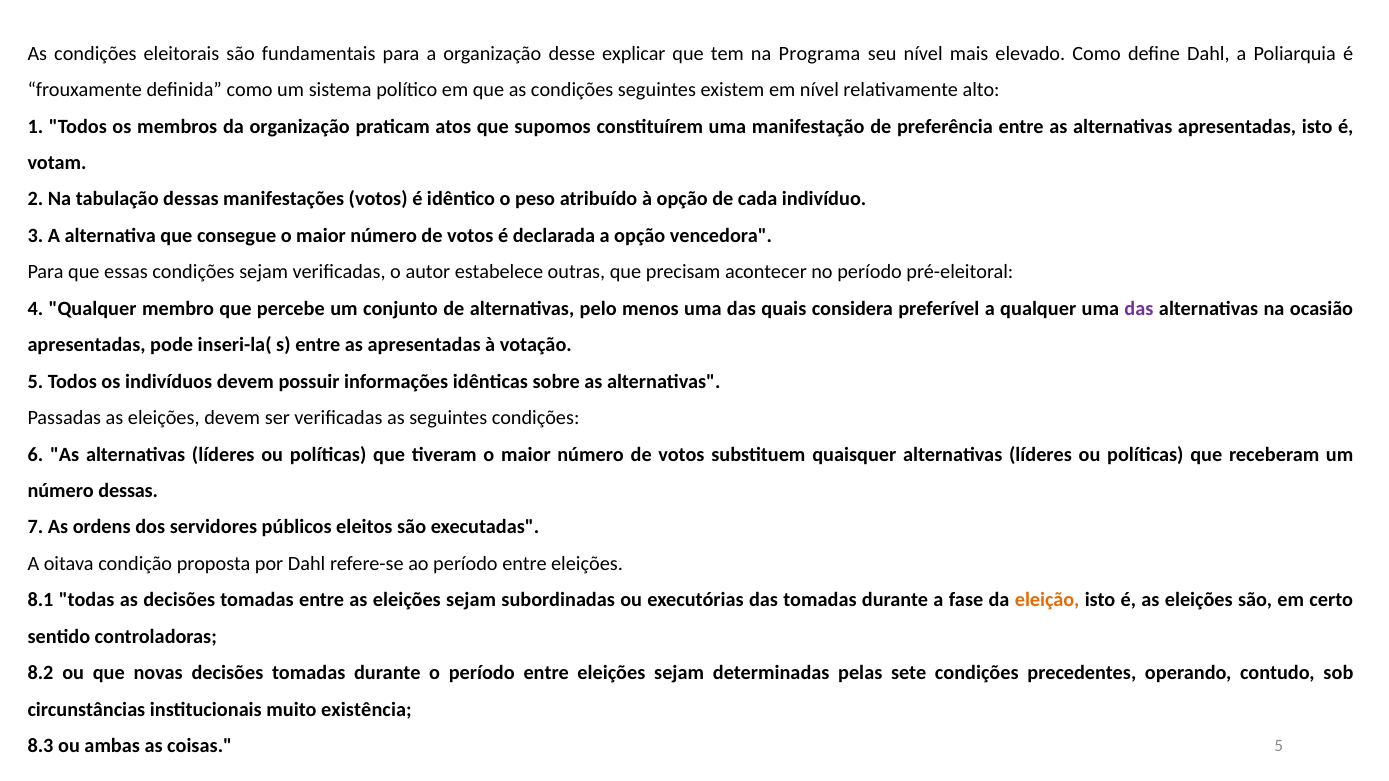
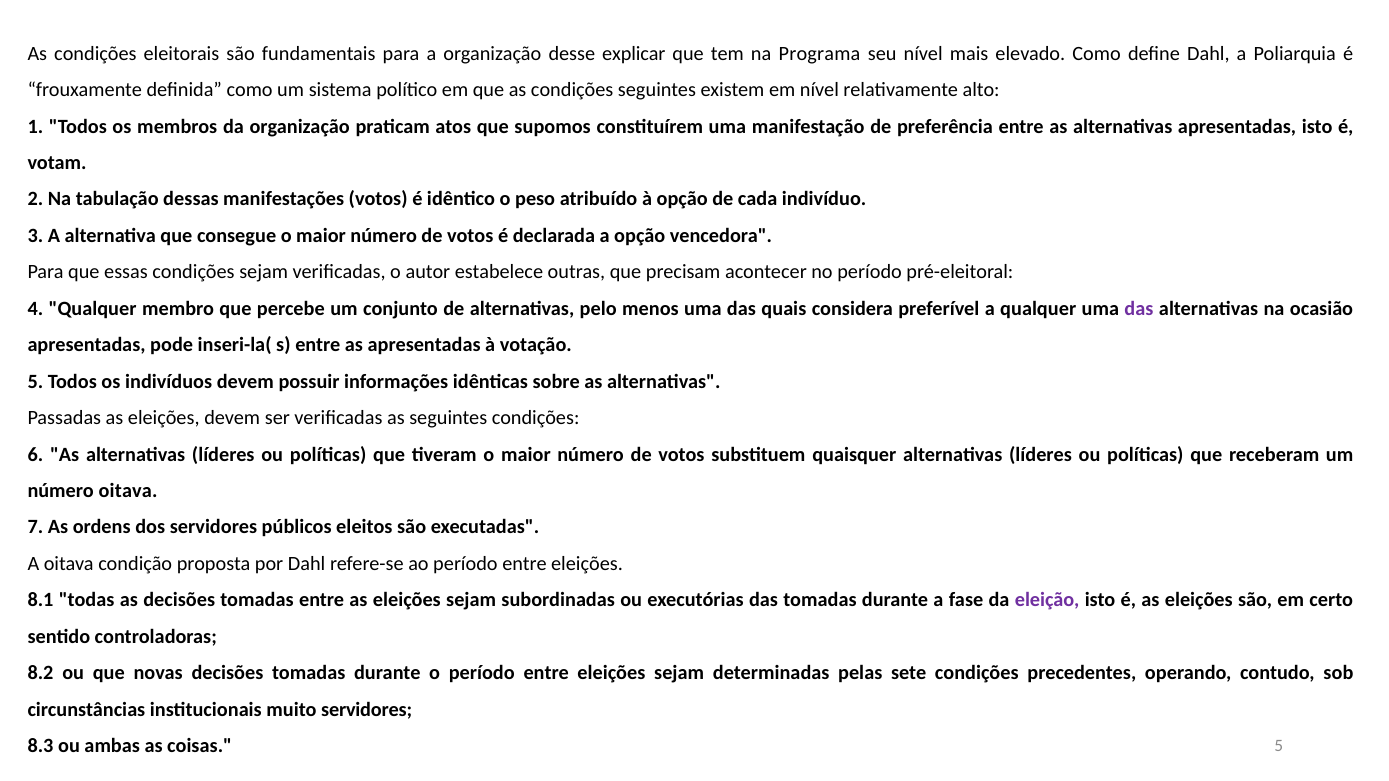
número dessas: dessas -> oitava
eleição colour: orange -> purple
muito existência: existência -> servidores
